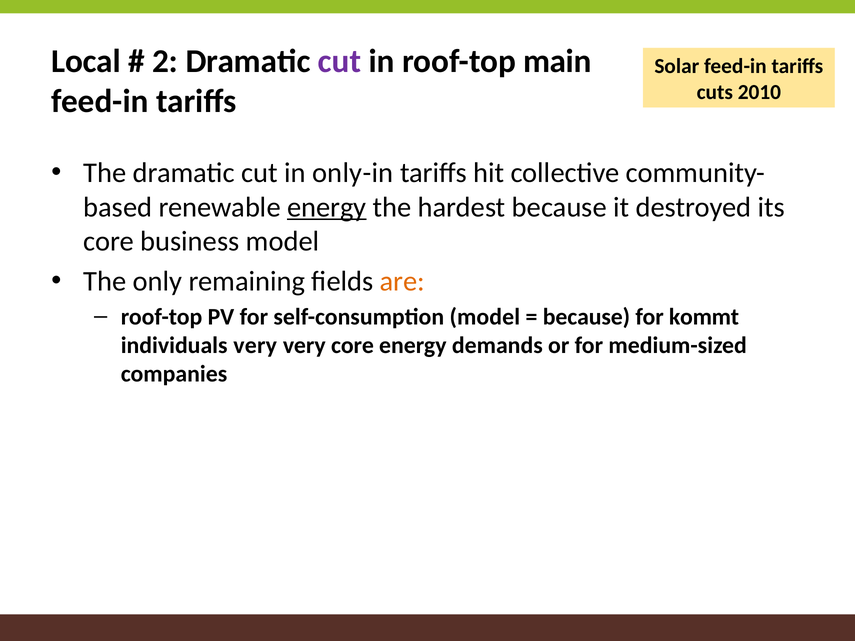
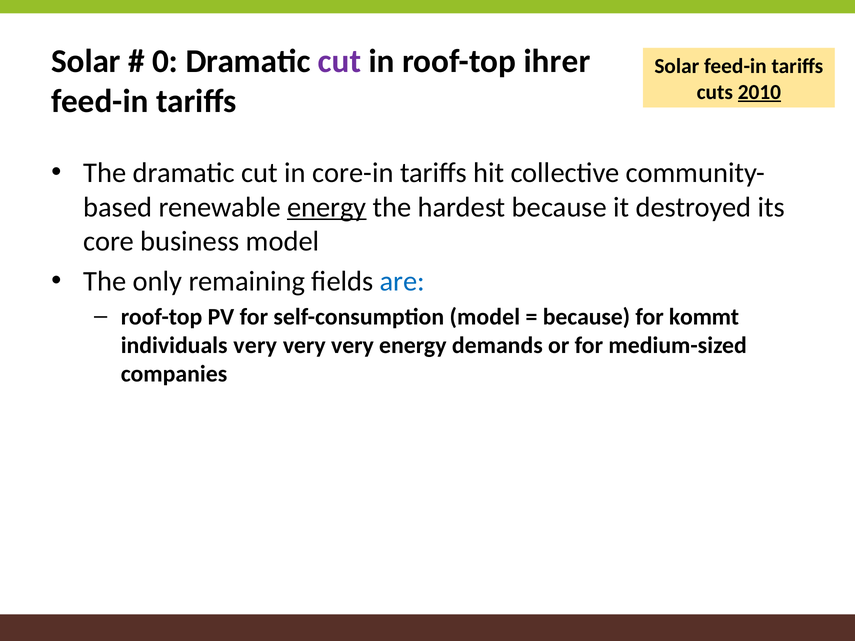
Local at (86, 61): Local -> Solar
2: 2 -> 0
main: main -> ihrer
2010 underline: none -> present
only-in: only-in -> core-in
are colour: orange -> blue
core at (352, 346): core -> very
